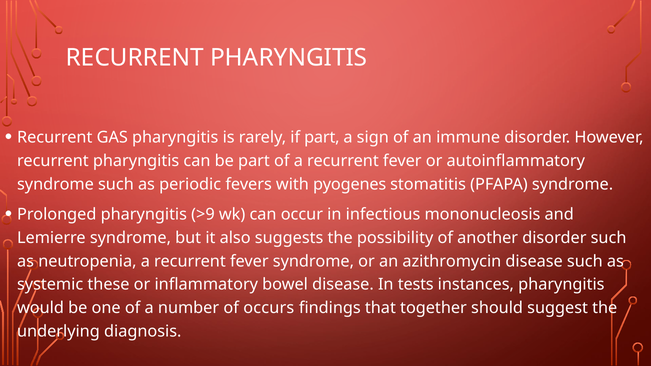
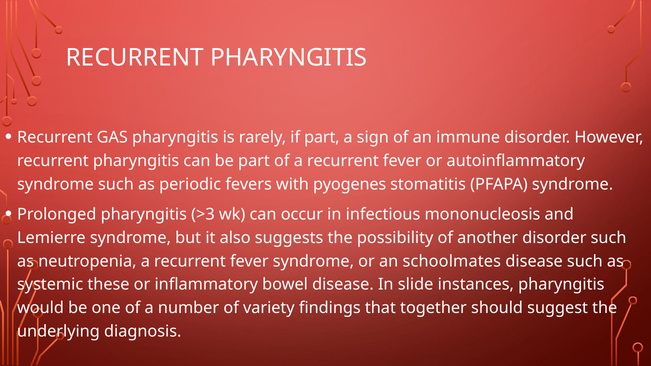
>9: >9 -> >3
azithromycin: azithromycin -> schoolmates
tests: tests -> slide
occurs: occurs -> variety
